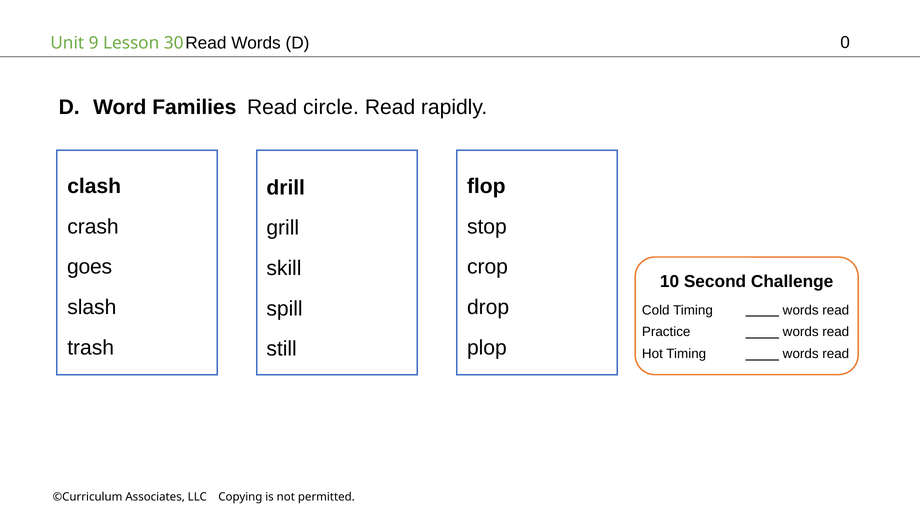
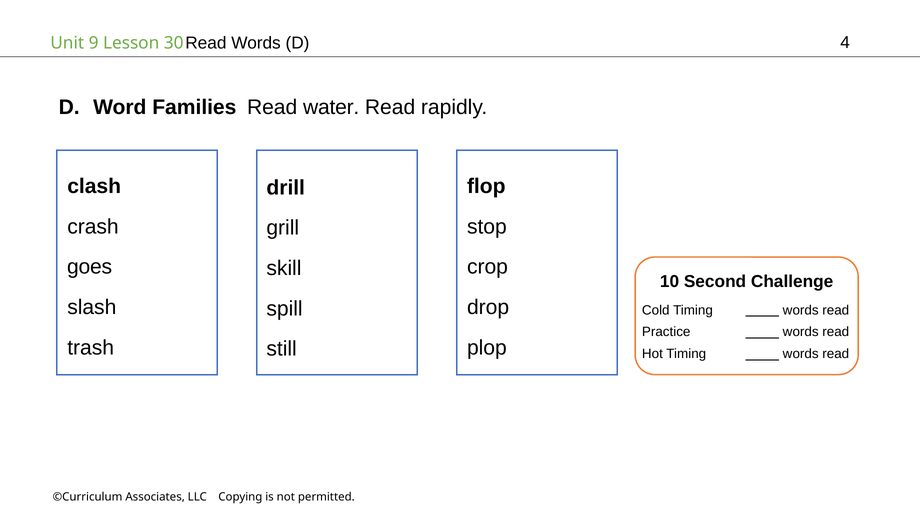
0: 0 -> 4
circle: circle -> water
